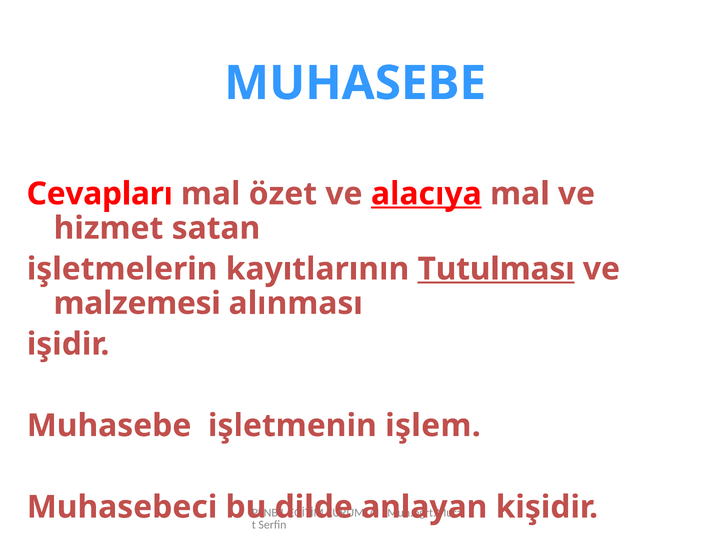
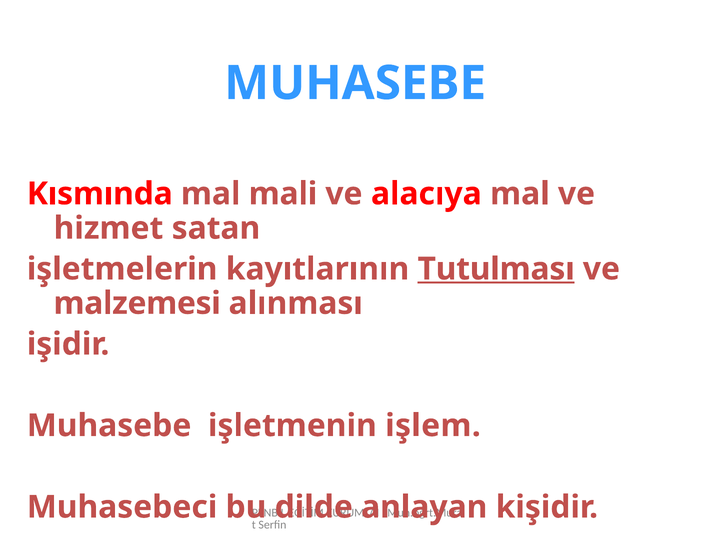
Cevapları: Cevapları -> Kısmında
özet: özet -> mali
alacıya underline: present -> none
